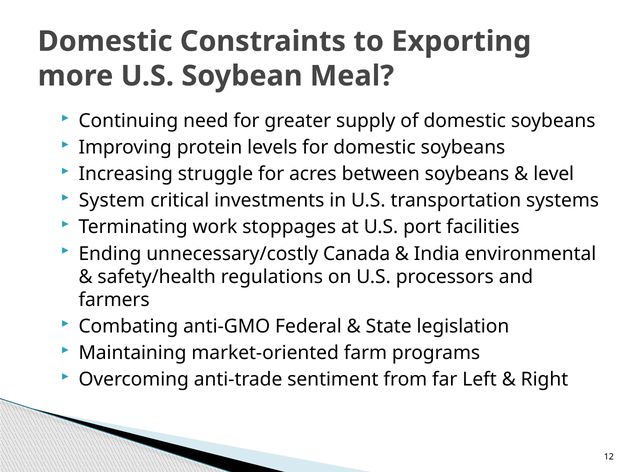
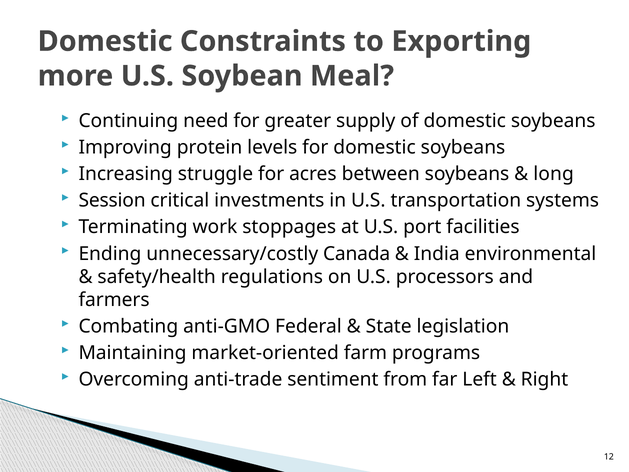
level: level -> long
System: System -> Session
